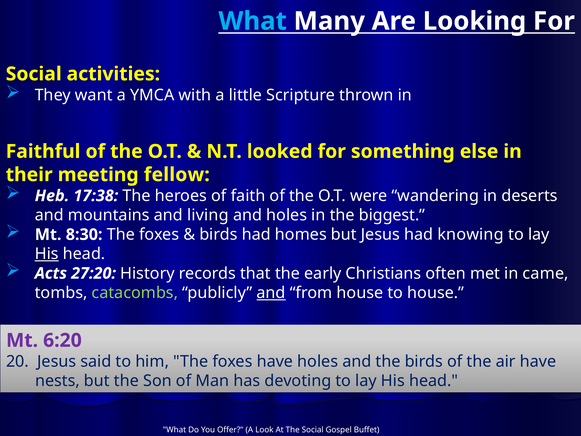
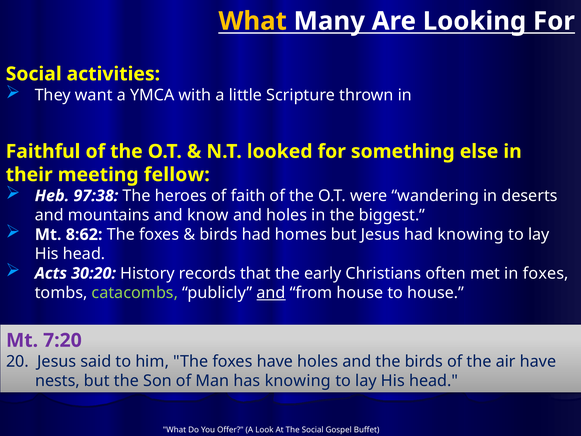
What at (253, 21) colour: light blue -> yellow
17:38: 17:38 -> 97:38
living: living -> know
8:30: 8:30 -> 8:62
His at (47, 254) underline: present -> none
27:20: 27:20 -> 30:20
in came: came -> foxes
6:20: 6:20 -> 7:20
has devoting: devoting -> knowing
